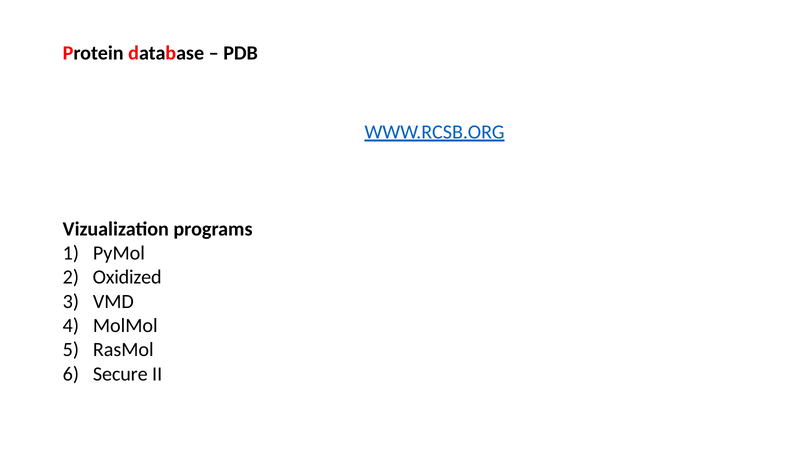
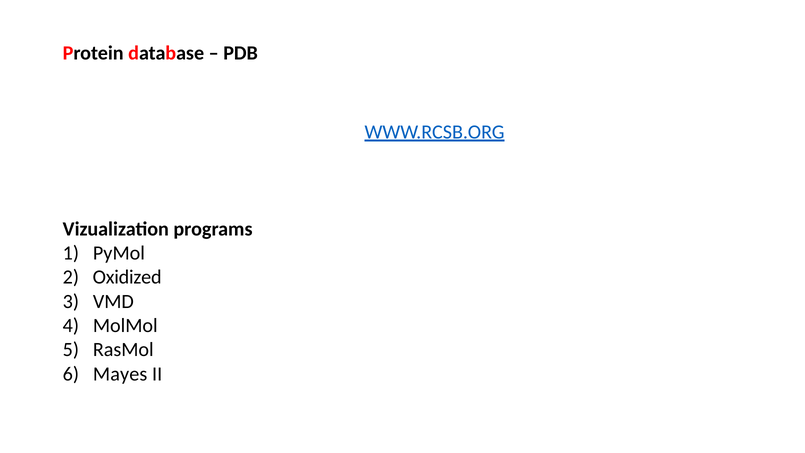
Secure: Secure -> Mayes
